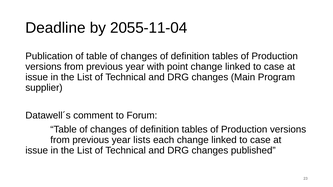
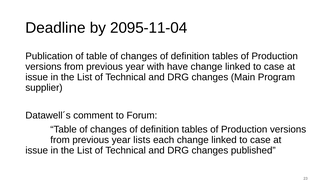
2055-11-04: 2055-11-04 -> 2095-11-04
point: point -> have
